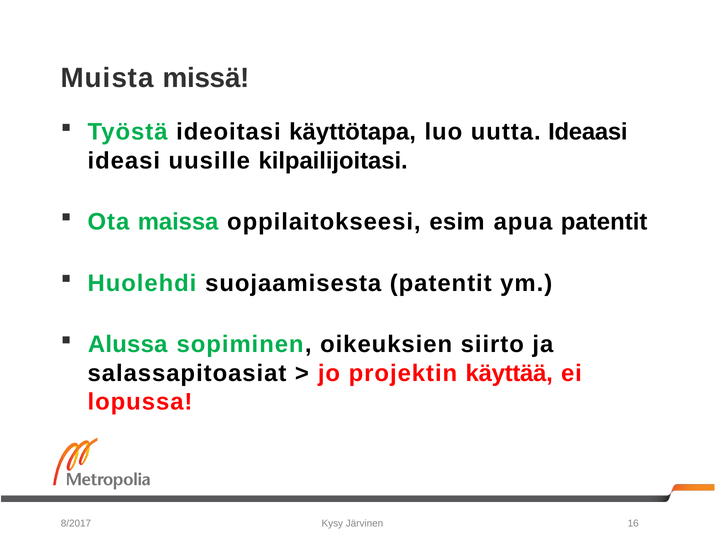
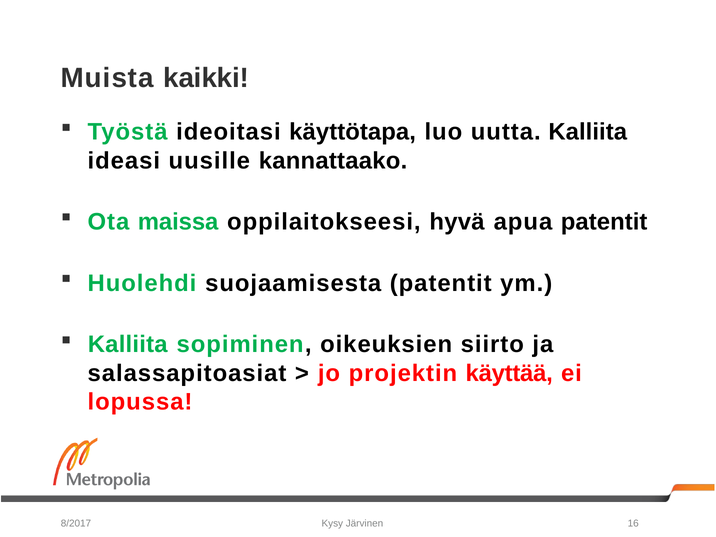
missä: missä -> kaikki
uutta Ideaasi: Ideaasi -> Kalliita
kilpailijoitasi: kilpailijoitasi -> kannattaako
esim: esim -> hyvä
Alussa at (128, 345): Alussa -> Kalliita
